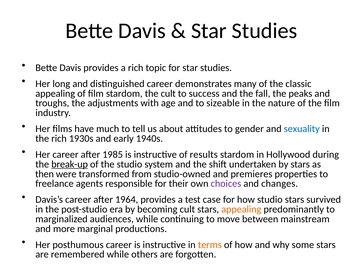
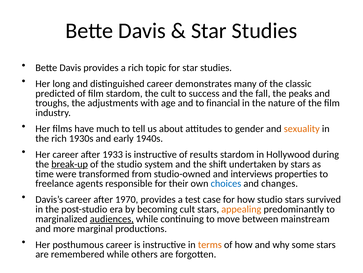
appealing at (55, 93): appealing -> predicted
sizeable: sizeable -> financial
sexuality colour: blue -> orange
1985: 1985 -> 1933
then: then -> time
premieres: premieres -> interviews
choices colour: purple -> blue
1964: 1964 -> 1970
audiences underline: none -> present
